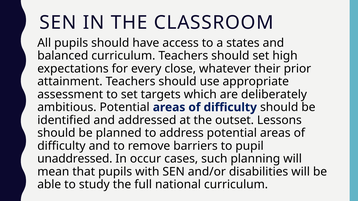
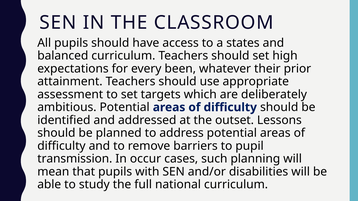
close: close -> been
unaddressed: unaddressed -> transmission
